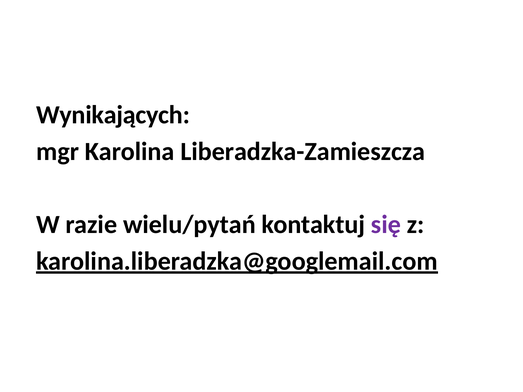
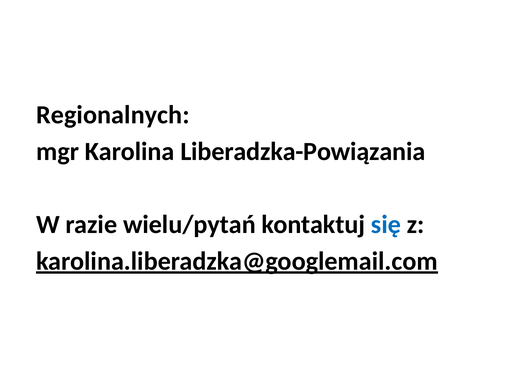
Wynikających: Wynikających -> Regionalnych
Liberadzka-Zamieszcza: Liberadzka-Zamieszcza -> Liberadzka-Powiązania
się colour: purple -> blue
